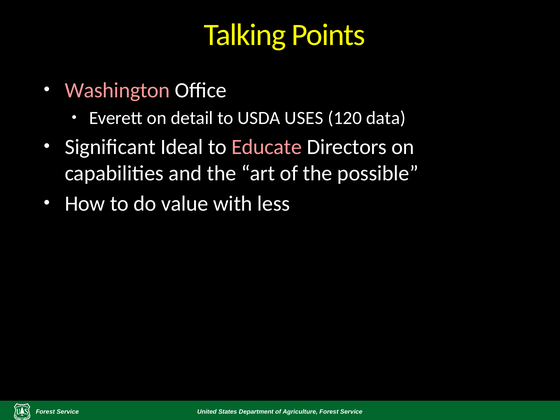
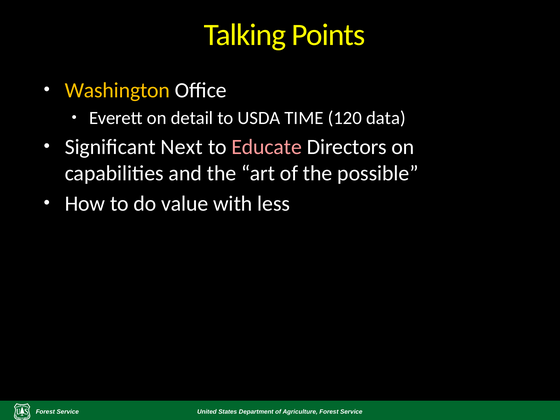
Washington colour: pink -> yellow
USES: USES -> TIME
Ideal: Ideal -> Next
